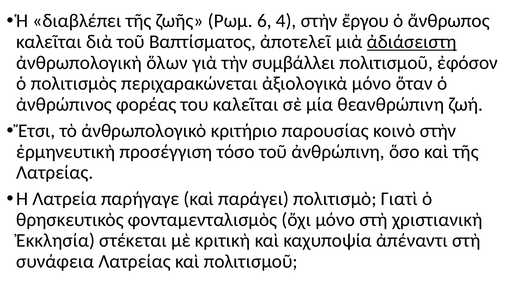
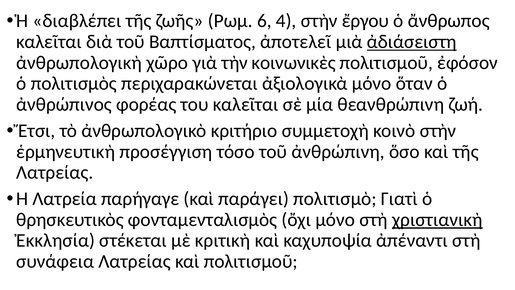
ὅλων: ὅλων -> χῶρο
συμβάλλει: συμβάλλει -> κοινωνικὲς
παρουσίας: παρουσίας -> συμμετοχὴ
χριστιανικὴ underline: none -> present
